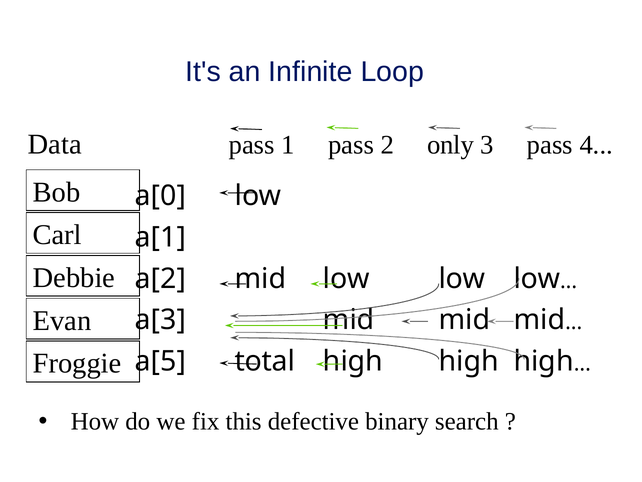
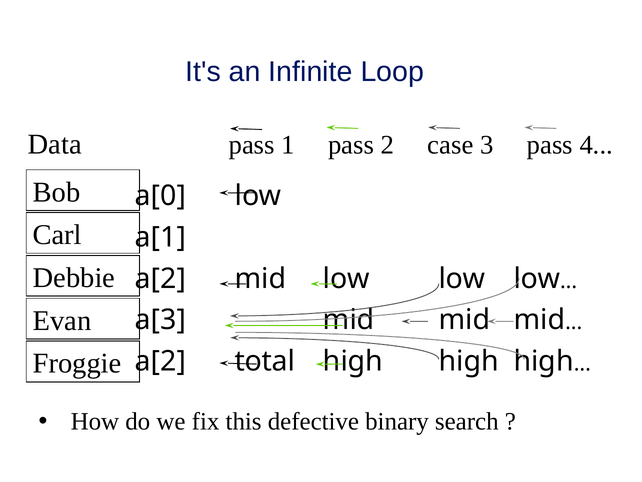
only: only -> case
a[5 at (160, 361): a[5 -> a[2
